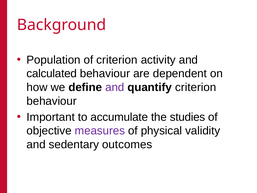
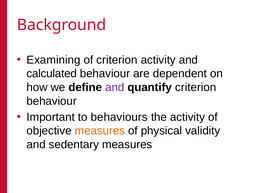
Population: Population -> Examining
accumulate: accumulate -> behaviours
the studies: studies -> activity
measures at (100, 131) colour: purple -> orange
sedentary outcomes: outcomes -> measures
